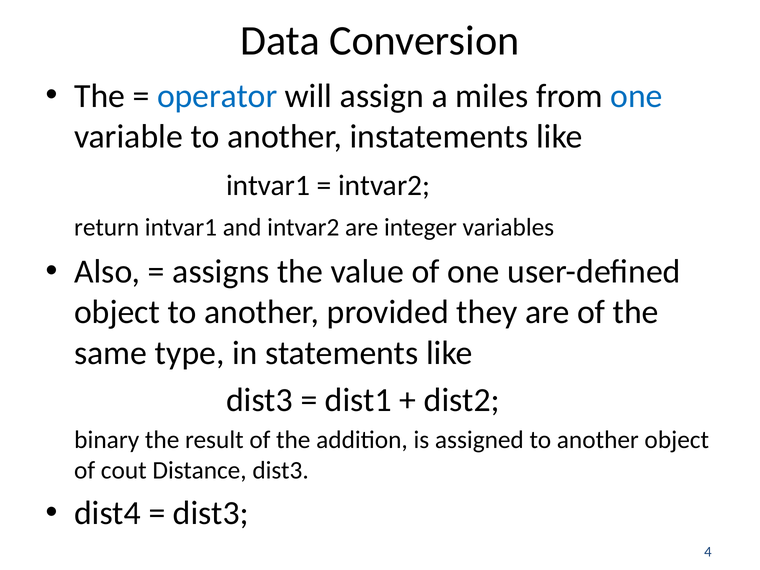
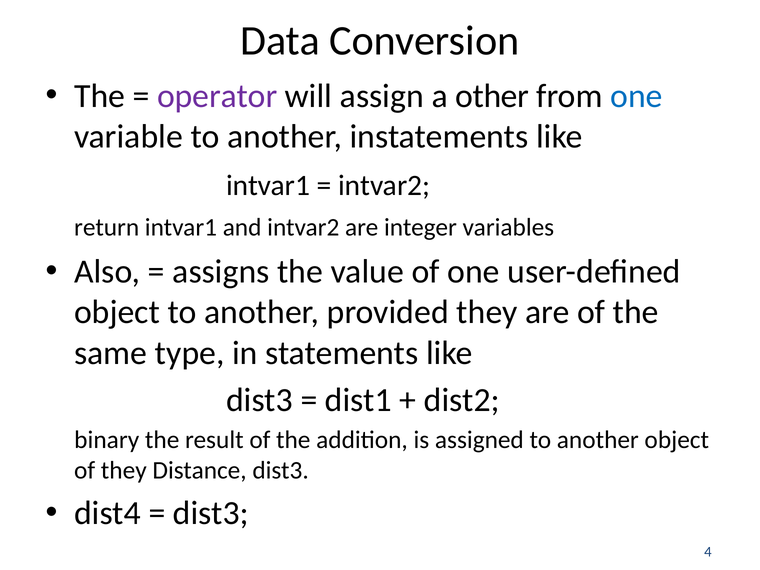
operator colour: blue -> purple
miles: miles -> other
of cout: cout -> they
